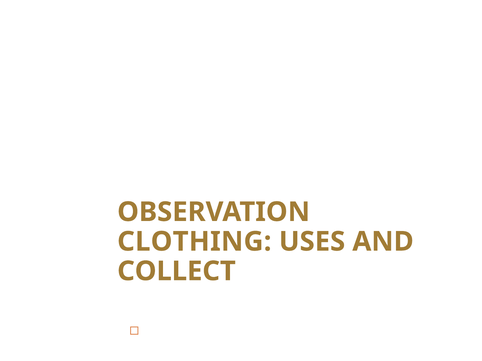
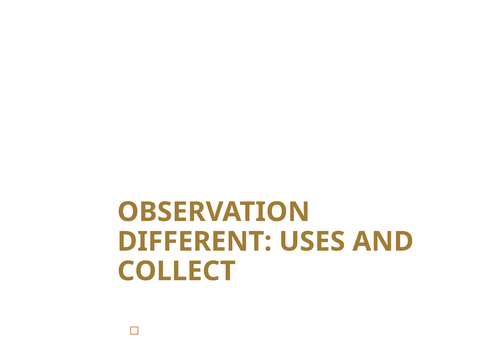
CLOTHING: CLOTHING -> DIFFERENT
